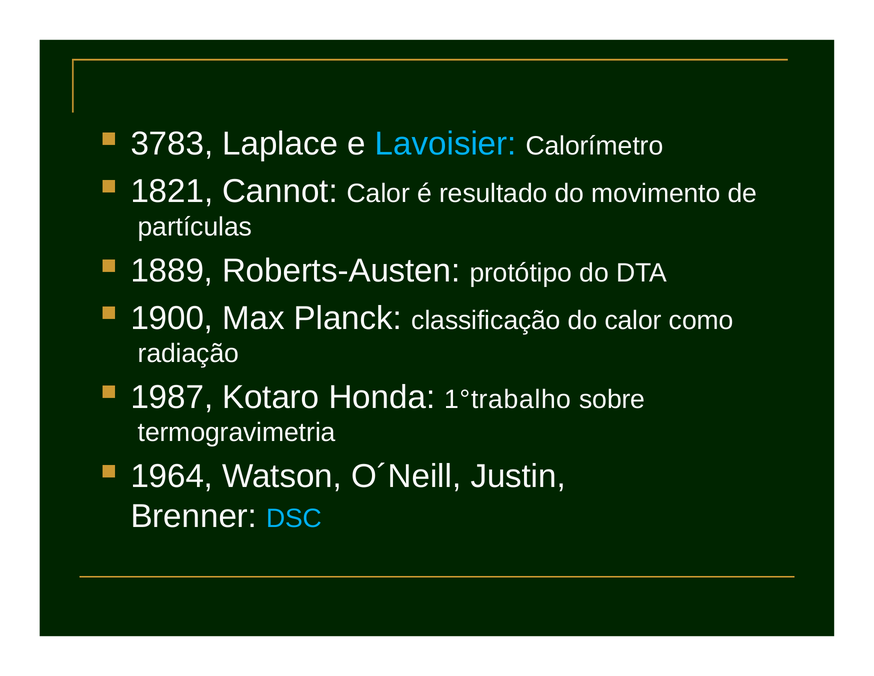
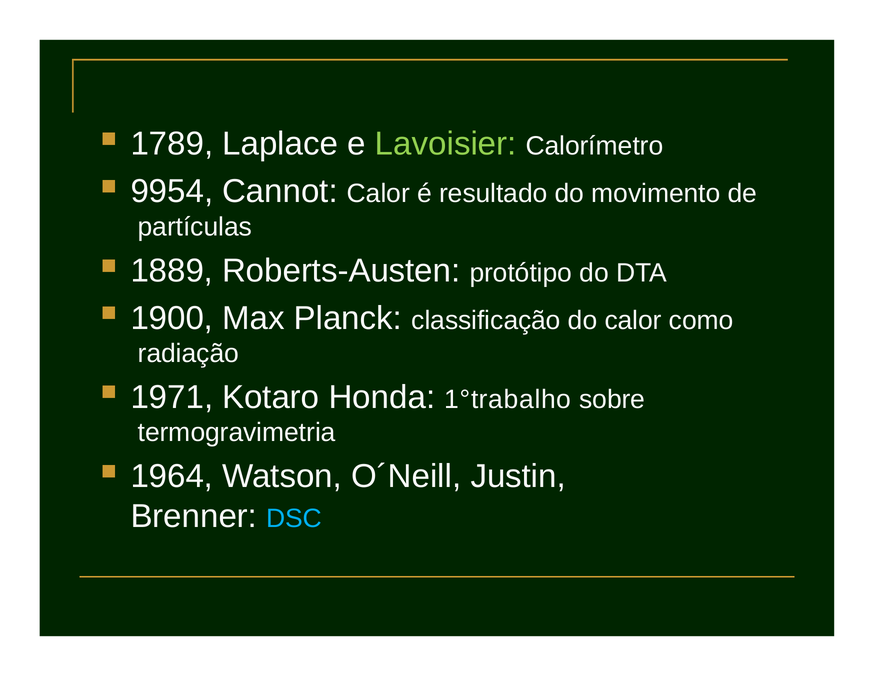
3783: 3783 -> 1789
Lavoisier colour: light blue -> light green
1821: 1821 -> 9954
1987: 1987 -> 1971
